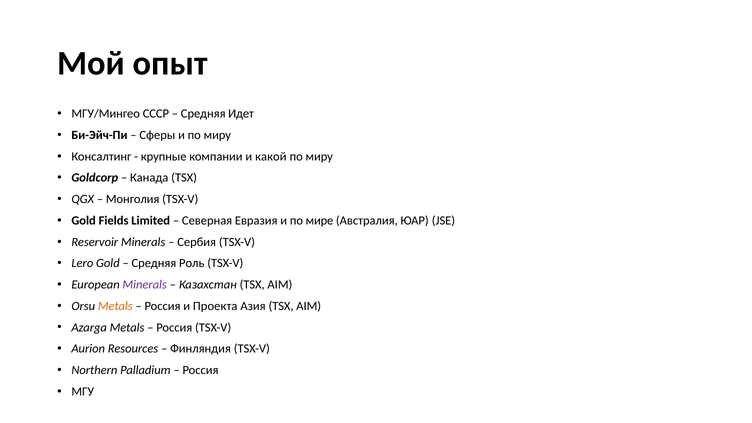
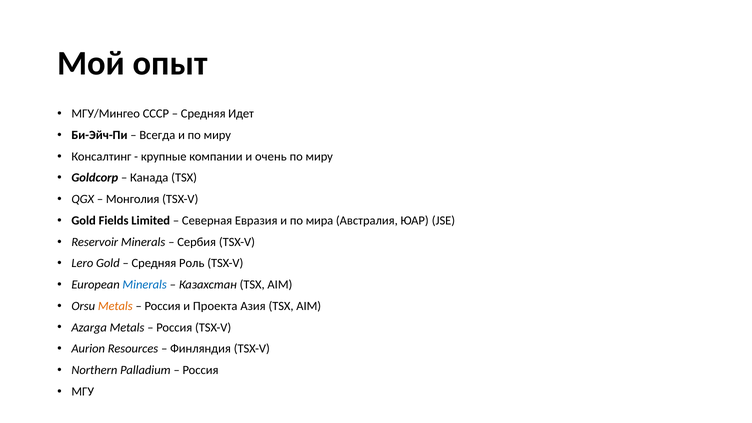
Сферы: Сферы -> Всегда
какой: какой -> очень
мире: мире -> мира
Minerals at (145, 285) colour: purple -> blue
